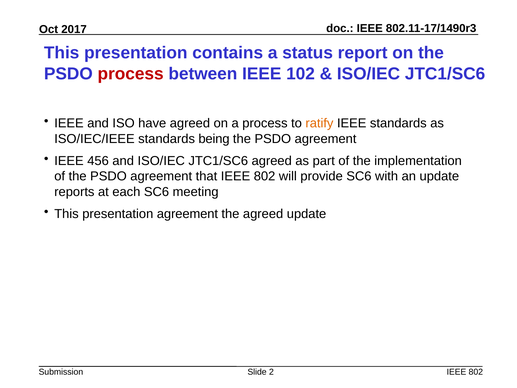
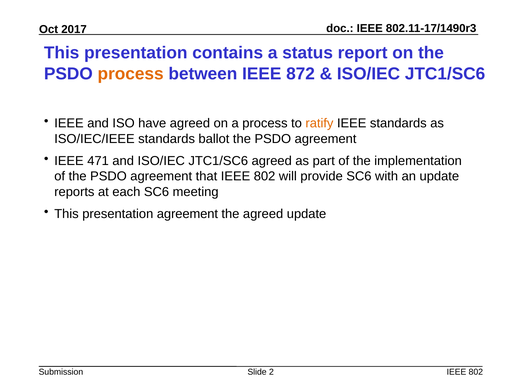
process at (131, 74) colour: red -> orange
102: 102 -> 872
being: being -> ballot
456: 456 -> 471
